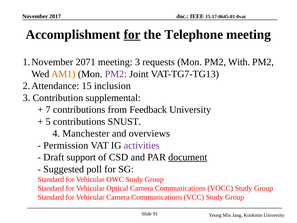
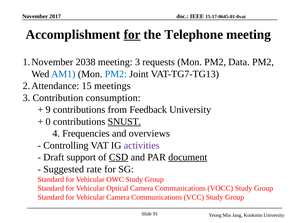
2071: 2071 -> 2038
With: With -> Data
AM1 colour: orange -> blue
PM2 at (116, 74) colour: purple -> blue
inclusion: inclusion -> meetings
supplemental: supplemental -> consumption
7: 7 -> 9
5: 5 -> 0
SNUST underline: none -> present
Manchester: Manchester -> Frequencies
Permission: Permission -> Controlling
CSD underline: none -> present
poll: poll -> rate
